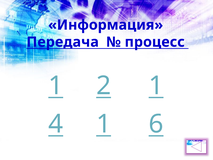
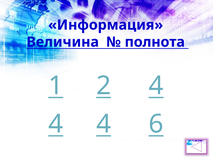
Передача: Передача -> Величина
процесс: процесс -> полнота
2 1: 1 -> 4
1 at (104, 124): 1 -> 4
